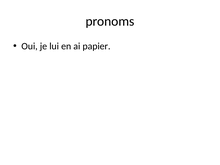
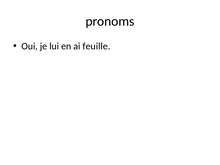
papier: papier -> feuille
